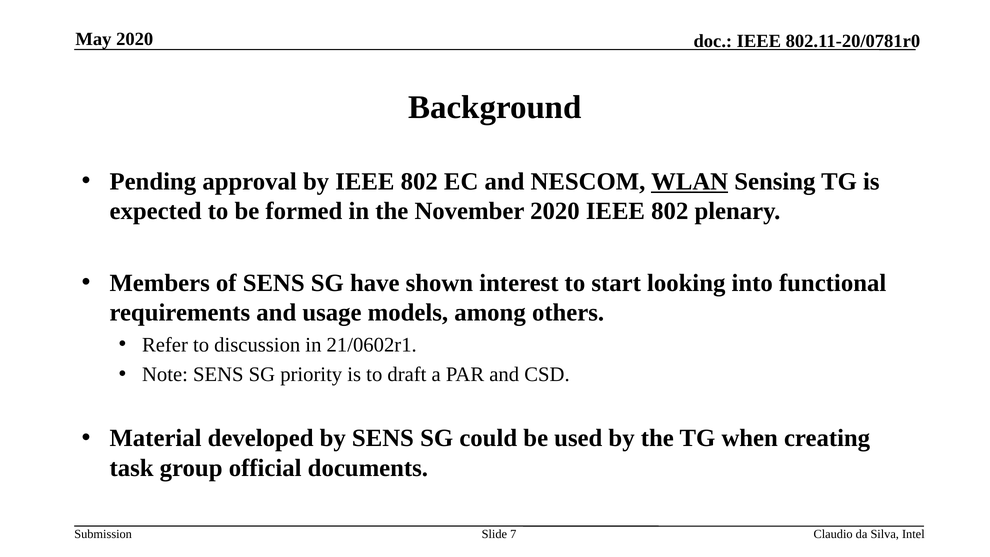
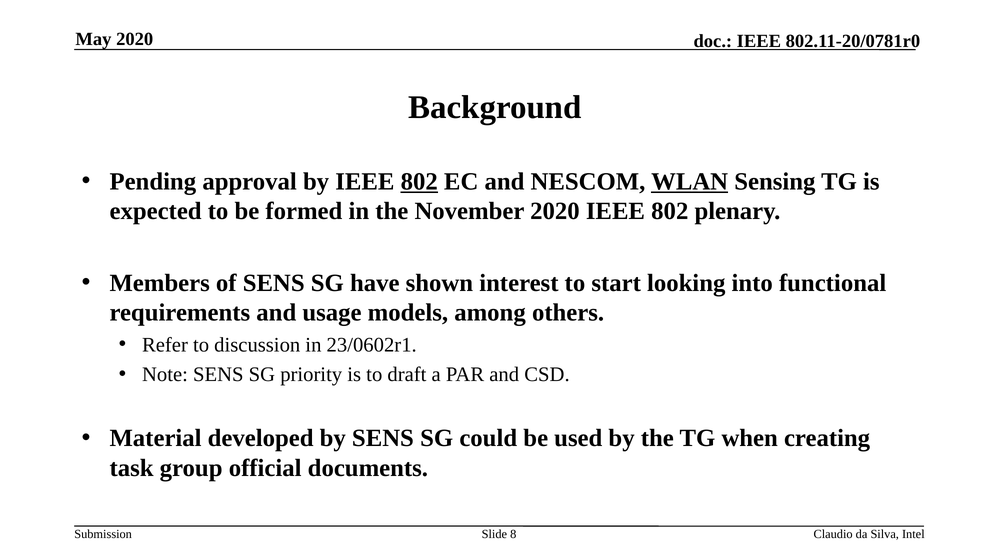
802 at (419, 181) underline: none -> present
21/0602r1: 21/0602r1 -> 23/0602r1
7: 7 -> 8
